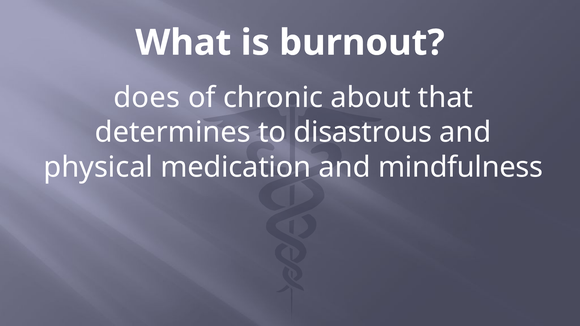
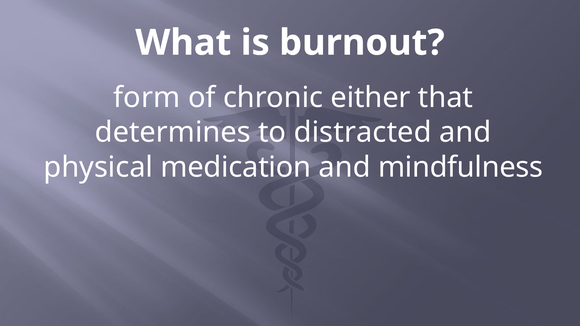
does: does -> form
about: about -> either
disastrous: disastrous -> distracted
